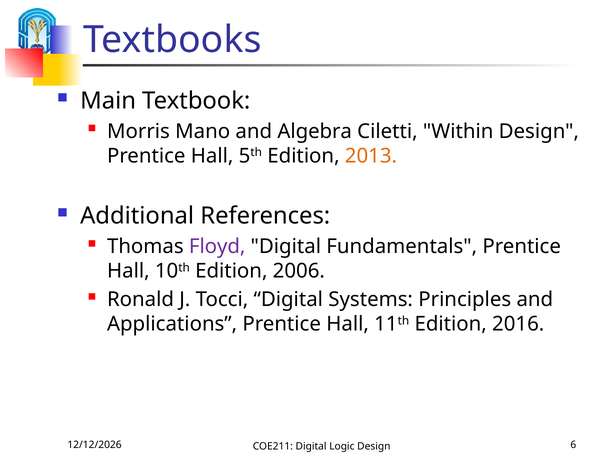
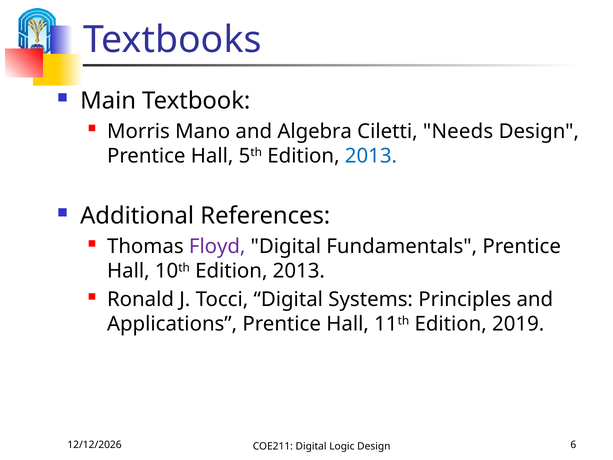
Within: Within -> Needs
2013 at (371, 156) colour: orange -> blue
10th Edition 2006: 2006 -> 2013
2016: 2016 -> 2019
